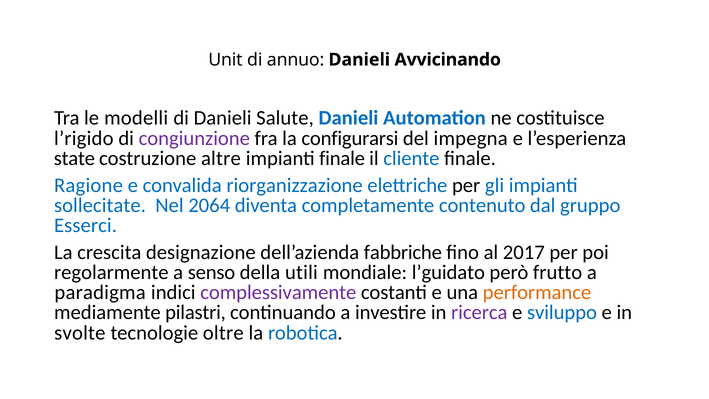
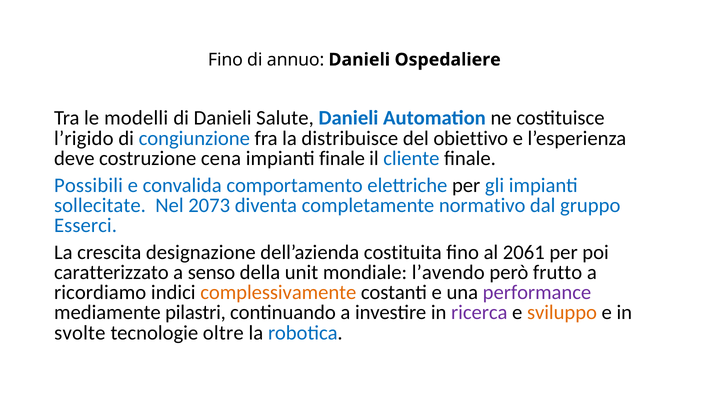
Unit at (225, 60): Unit -> Fino
Avvicinando: Avvicinando -> Ospedaliere
congiunzione colour: purple -> blue
configurarsi: configurarsi -> distribuisce
impegna: impegna -> obiettivo
state: state -> deve
altre: altre -> cena
Ragione: Ragione -> Possibili
riorganizzazione: riorganizzazione -> comportamento
2064: 2064 -> 2073
contenuto: contenuto -> normativo
fabbriche: fabbriche -> costituita
2017: 2017 -> 2061
regolarmente: regolarmente -> caratterizzato
utili: utili -> unit
l’guidato: l’guidato -> l’avendo
paradigma: paradigma -> ricordiamo
complessivamente colour: purple -> orange
performance colour: orange -> purple
sviluppo colour: blue -> orange
